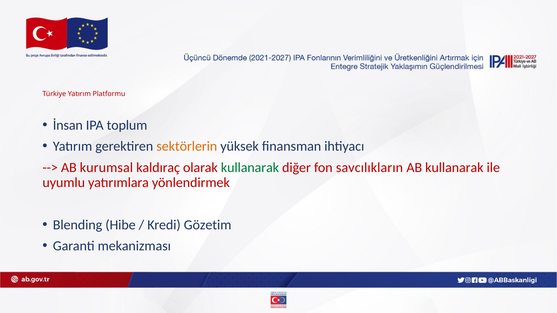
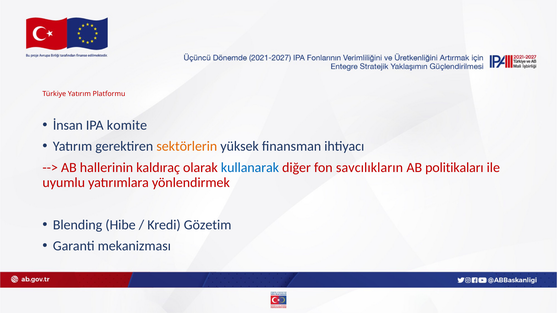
toplum: toplum -> komite
kurumsal: kurumsal -> hallerinin
kullanarak at (250, 168) colour: green -> blue
AB kullanarak: kullanarak -> politikaları
